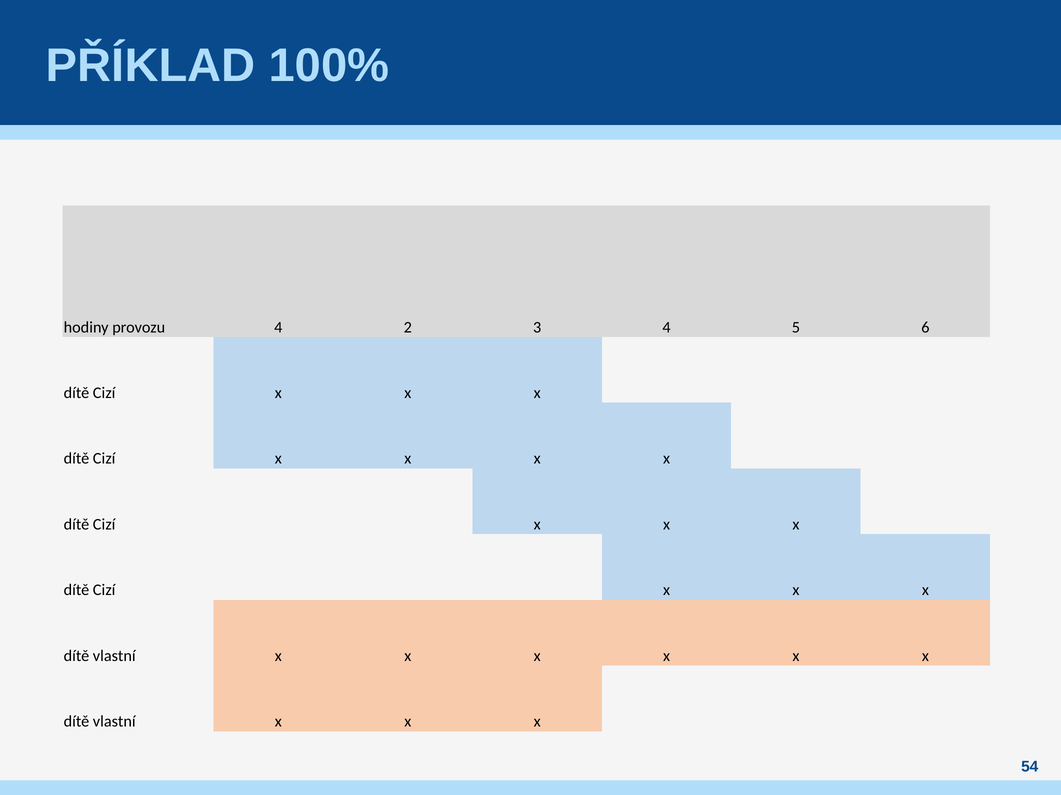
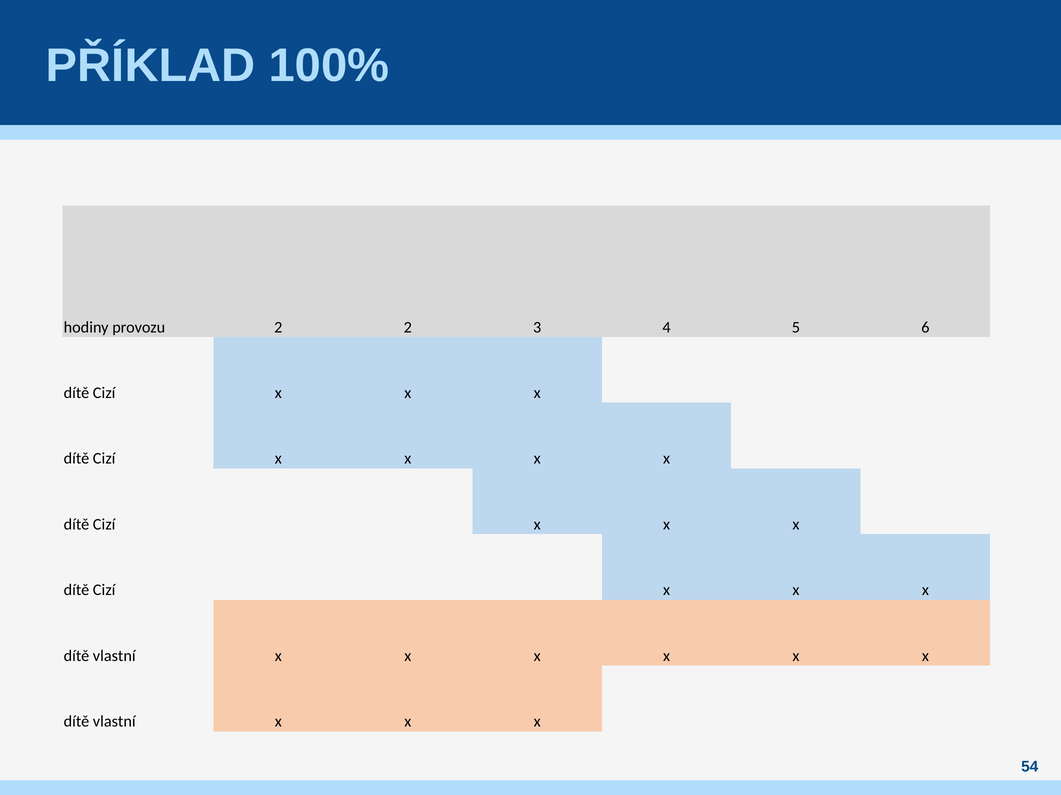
provozu 4: 4 -> 2
